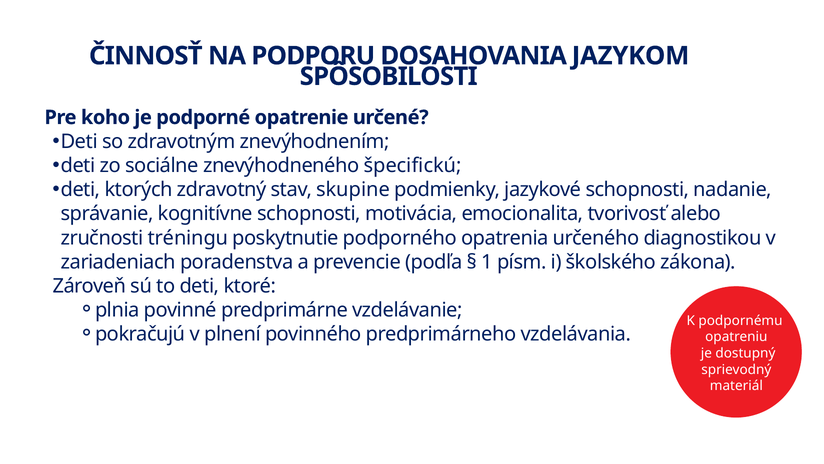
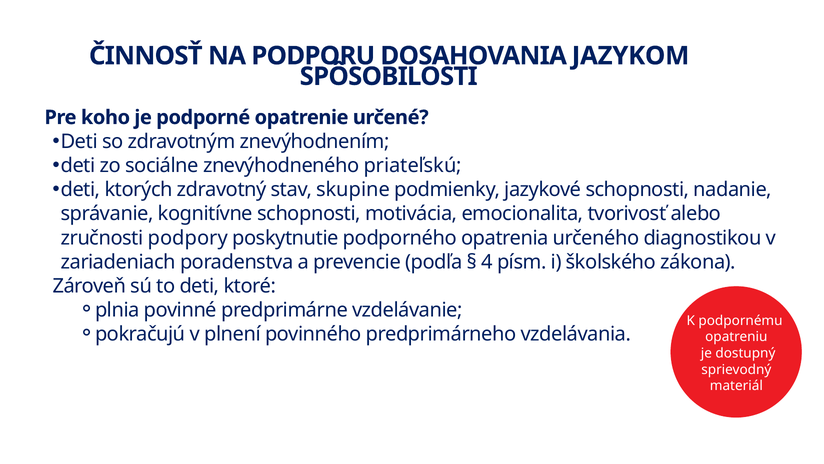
špecifickú: špecifickú -> priateľskú
tréningu: tréningu -> podpory
1: 1 -> 4
